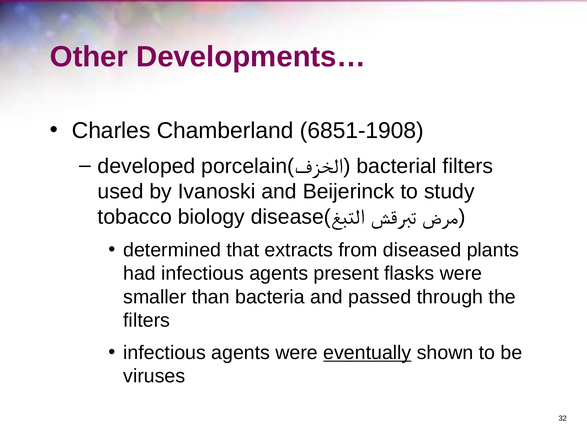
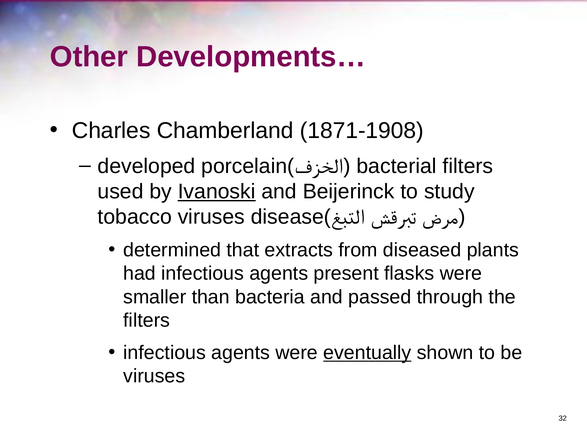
6851-1908: 6851-1908 -> 1871-1908
Ivanoski underline: none -> present
tobacco biology: biology -> viruses
